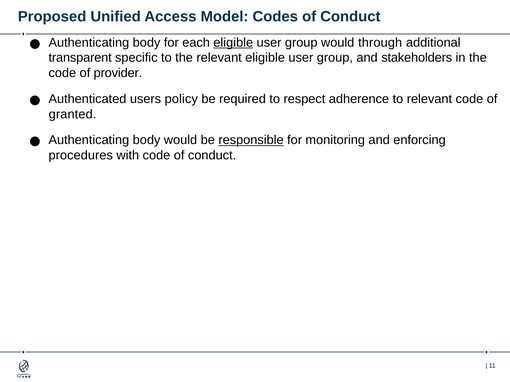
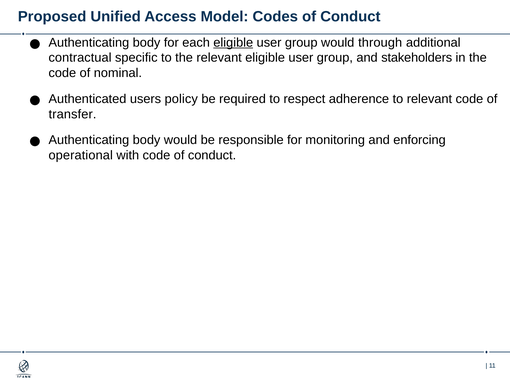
transparent: transparent -> contractual
provider: provider -> nominal
granted: granted -> transfer
responsible underline: present -> none
procedures: procedures -> operational
